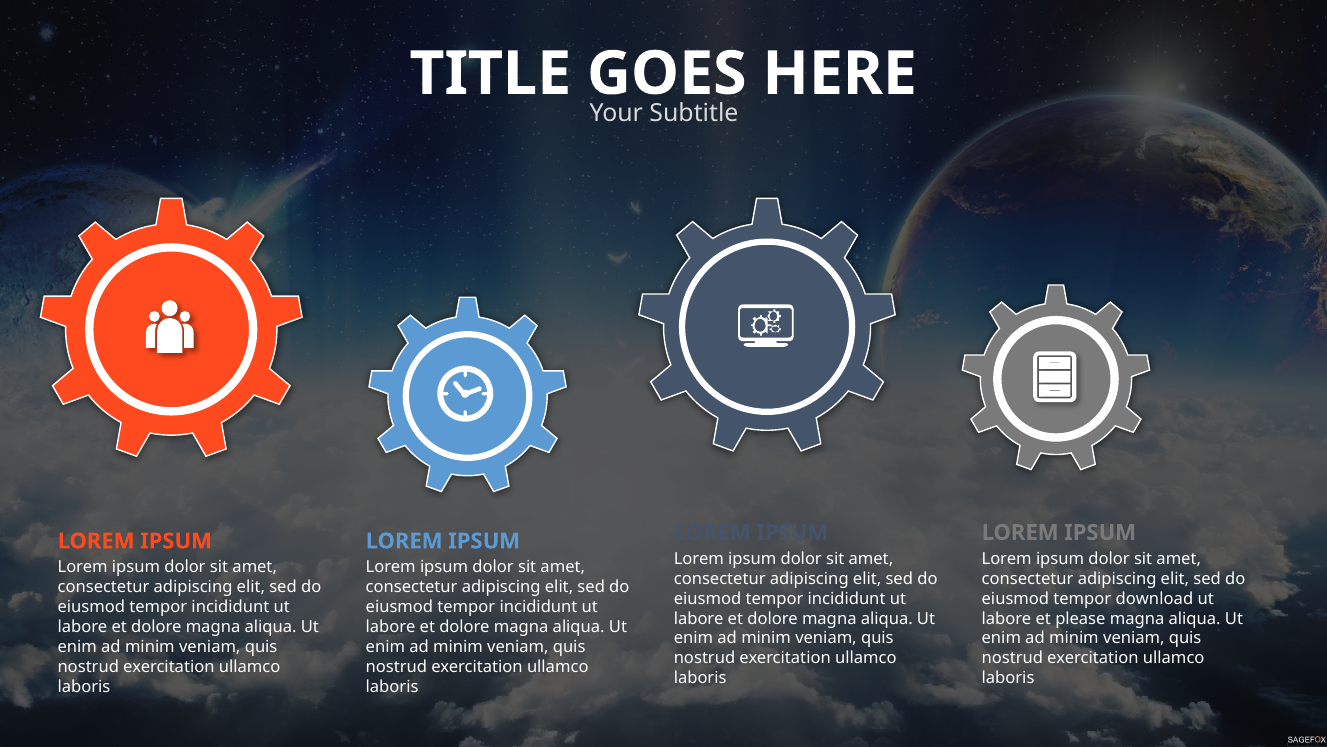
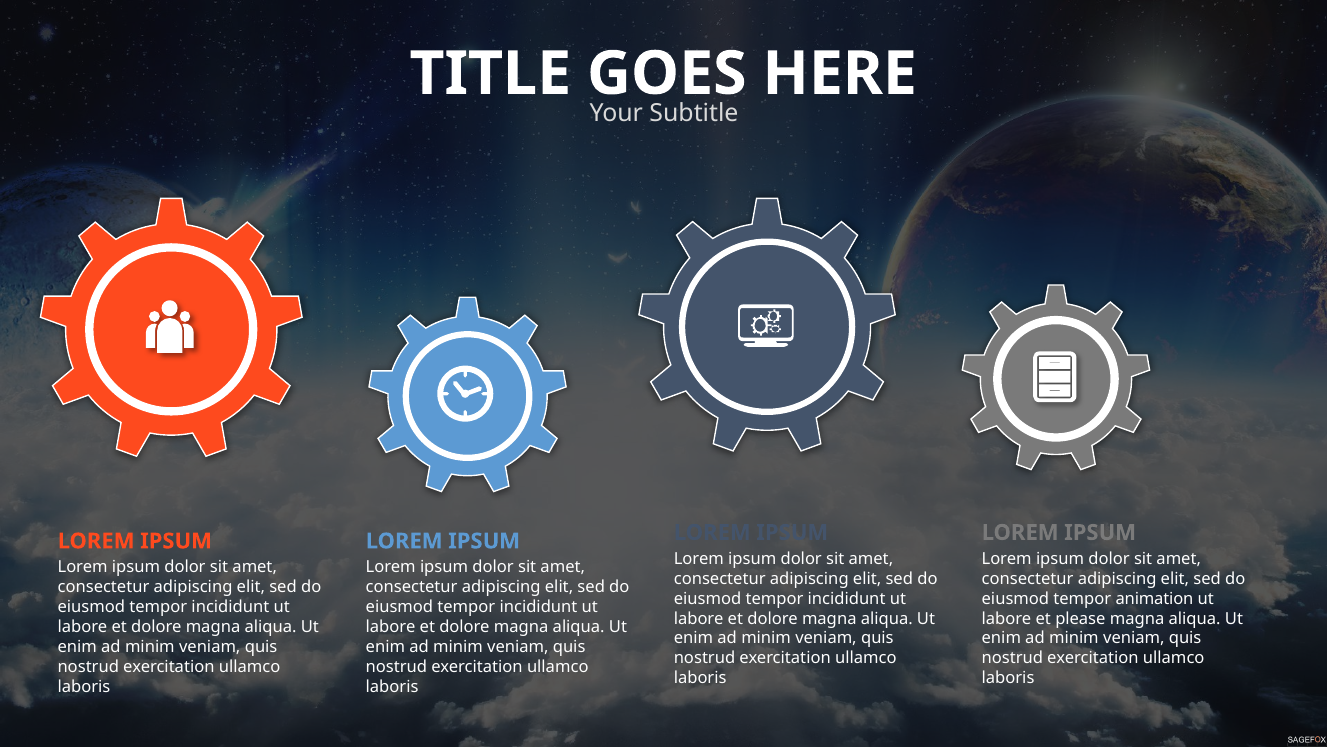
download: download -> animation
